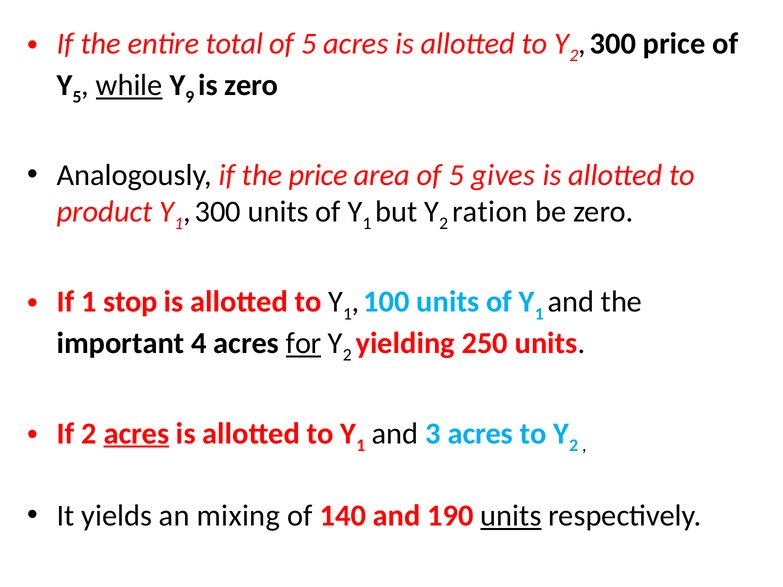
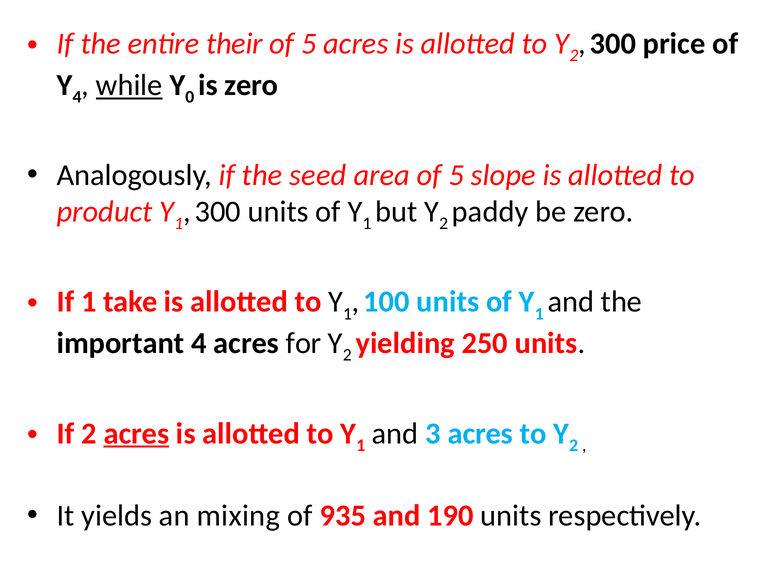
total: total -> their
5 at (77, 97): 5 -> 4
9: 9 -> 0
the price: price -> seed
gives: gives -> slope
ration: ration -> paddy
stop: stop -> take
for underline: present -> none
140: 140 -> 935
units at (511, 516) underline: present -> none
